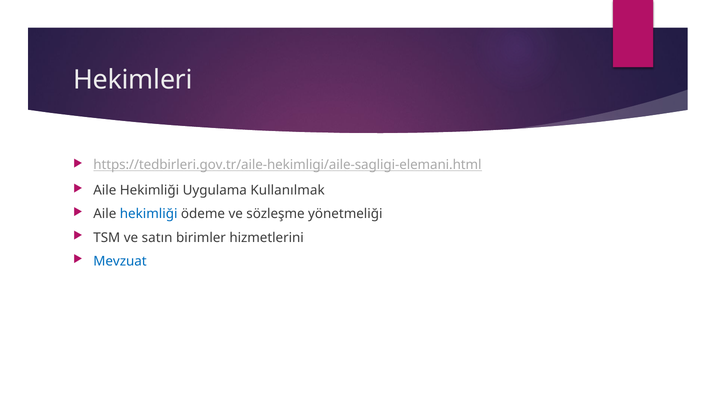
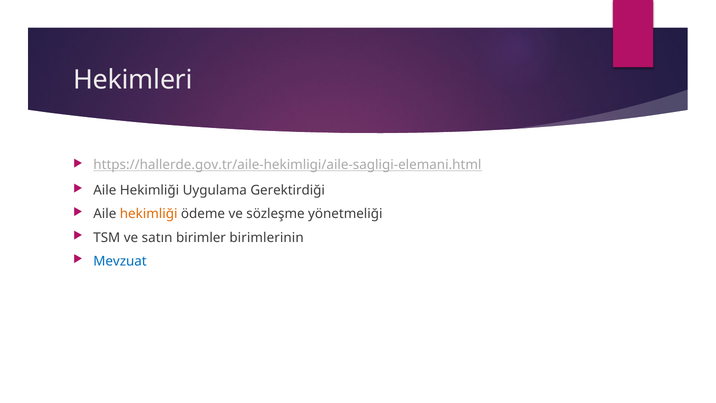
https://tedbirleri.gov.tr/aile-hekimligi/aile-sagligi-elemani.html: https://tedbirleri.gov.tr/aile-hekimligi/aile-sagligi-elemani.html -> https://hallerde.gov.tr/aile-hekimligi/aile-sagligi-elemani.html
Kullanılmak: Kullanılmak -> Gerektirdiği
hekimliği at (149, 214) colour: blue -> orange
hizmetlerini: hizmetlerini -> birimlerinin
